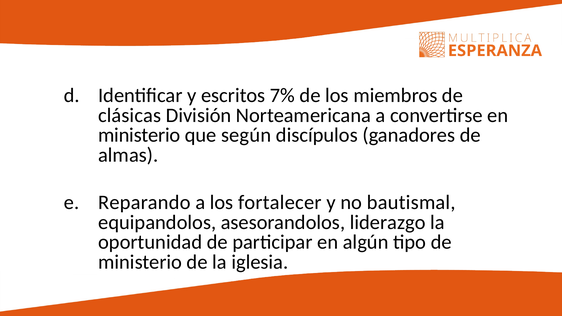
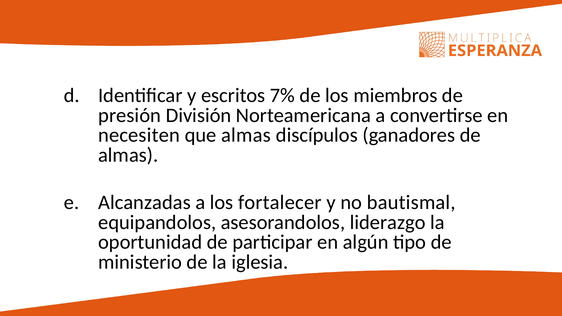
clásicas: clásicas -> presión
ministerio at (139, 135): ministerio -> necesiten
que según: según -> almas
Reparando: Reparando -> Alcanzadas
